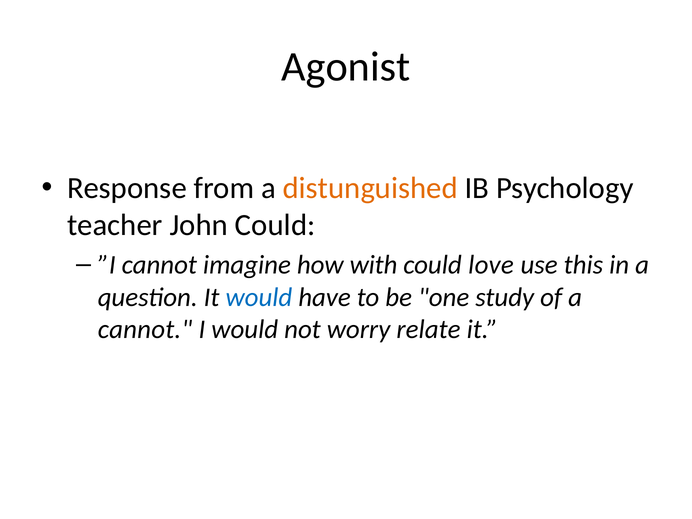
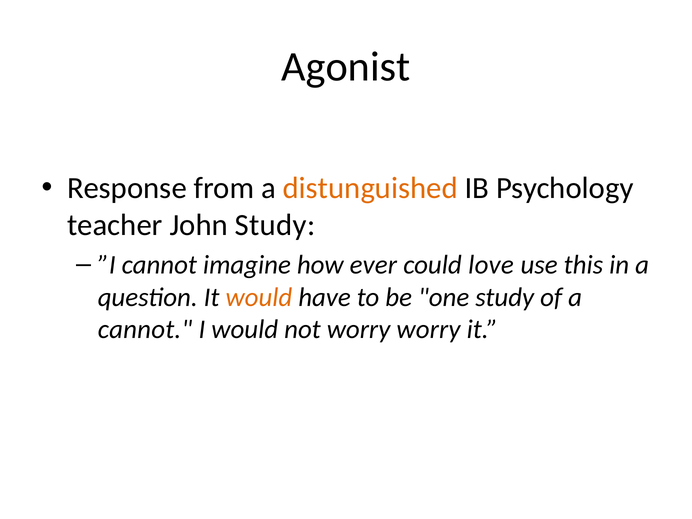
John Could: Could -> Study
with: with -> ever
would at (259, 297) colour: blue -> orange
worry relate: relate -> worry
